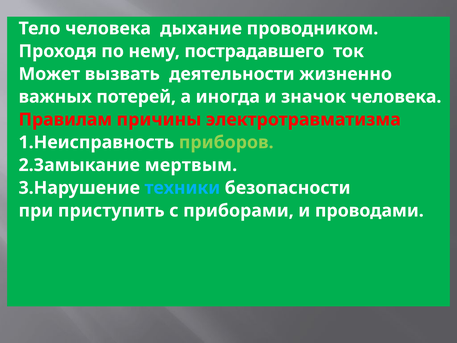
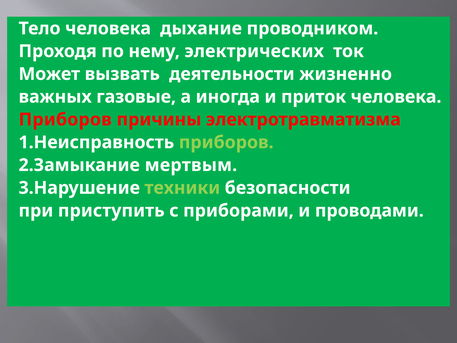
пострадавшего: пострадавшего -> электрических
потерей: потерей -> газовые
значок: значок -> приток
Правилам at (65, 119): Правилам -> Приборов
техники colour: light blue -> light green
